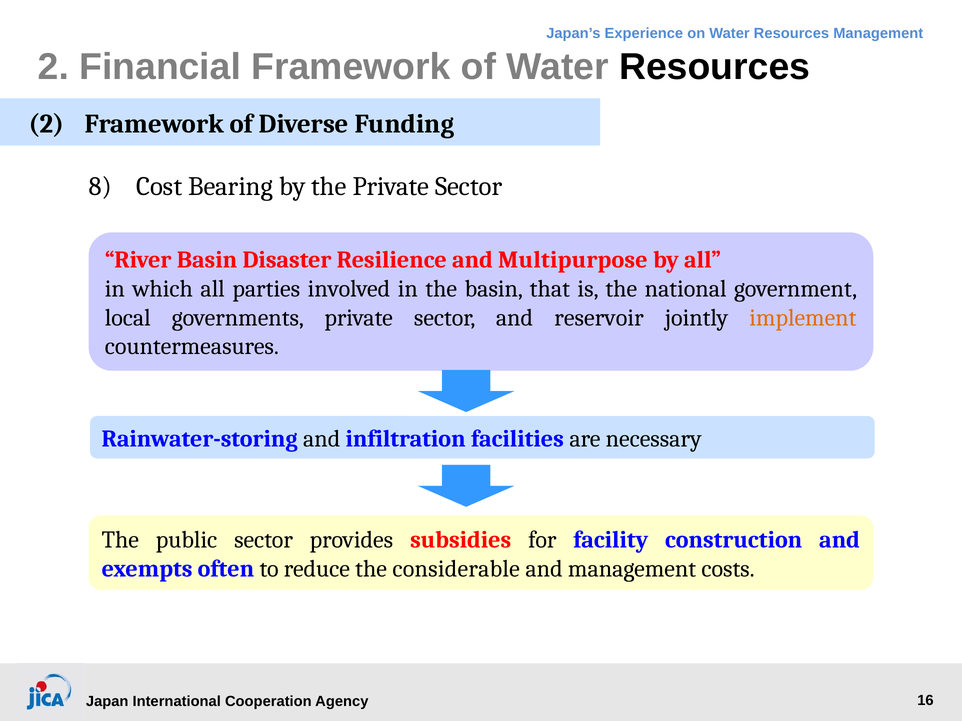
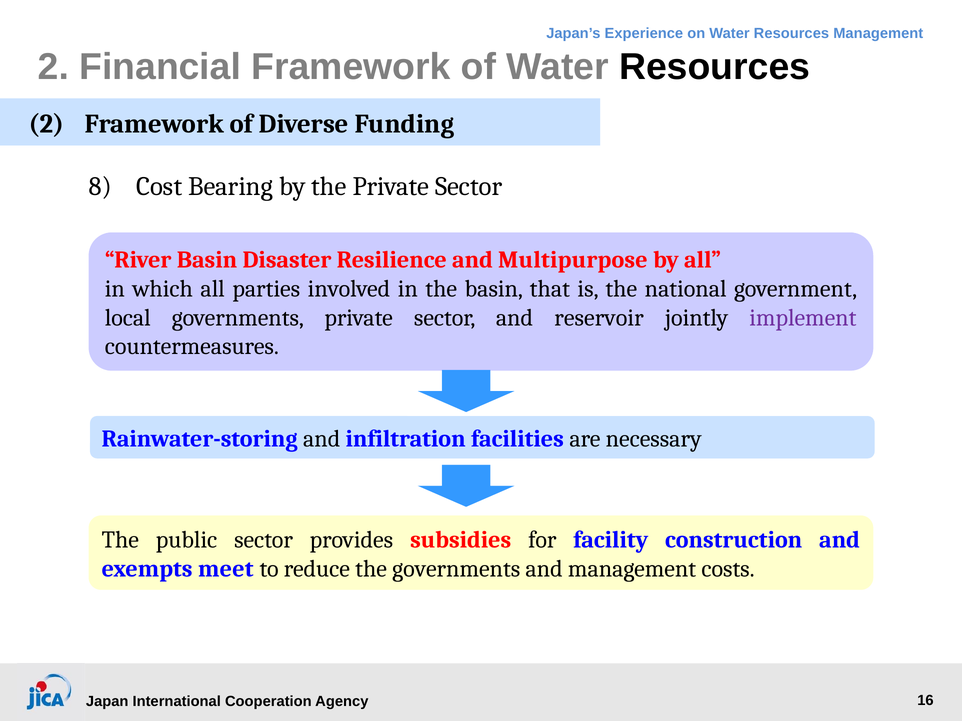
implement colour: orange -> purple
often: often -> meet
the considerable: considerable -> governments
